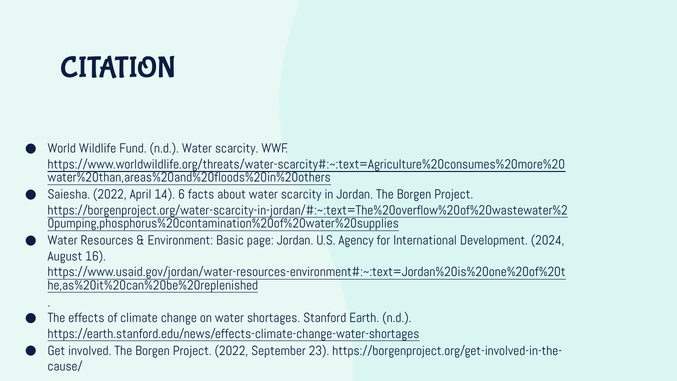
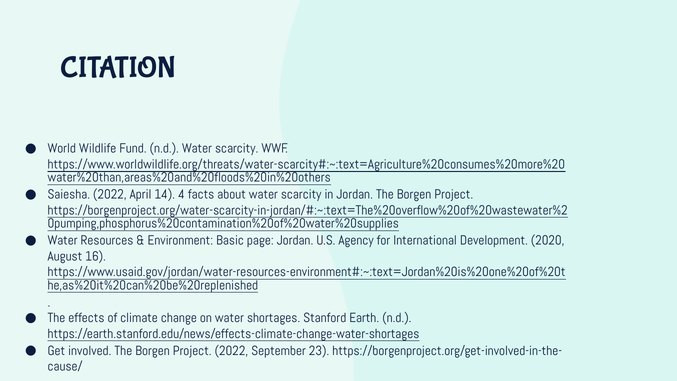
6: 6 -> 4
2024: 2024 -> 2020
